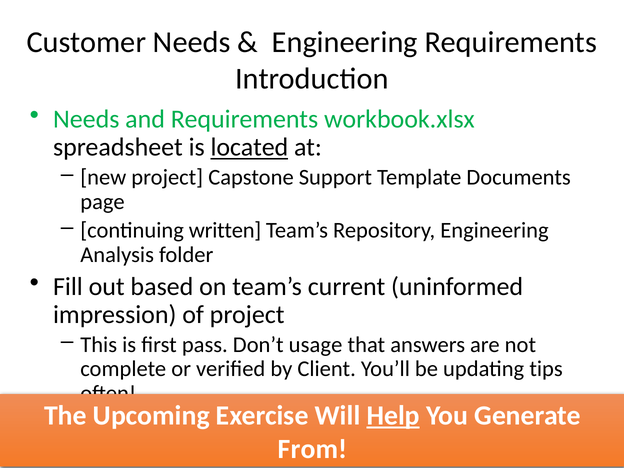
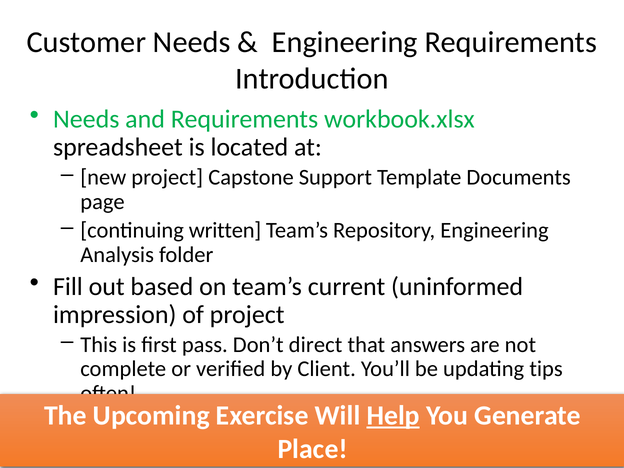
located underline: present -> none
usage: usage -> direct
From: From -> Place
